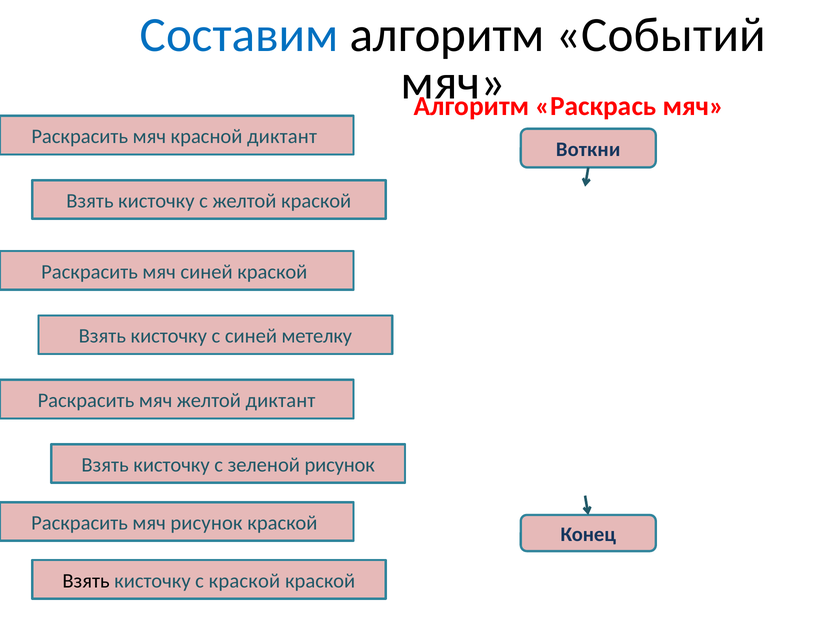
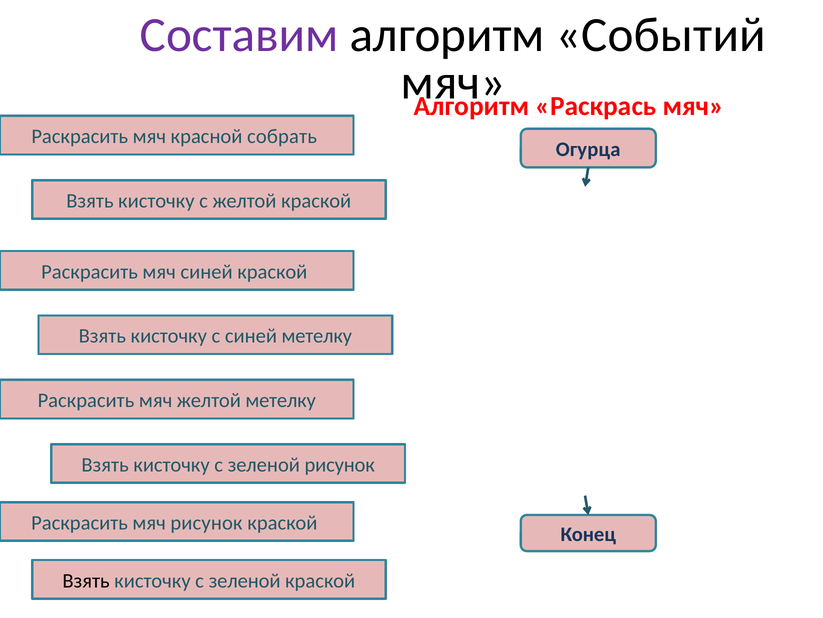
Составим colour: blue -> purple
красной диктант: диктант -> собрать
Воткни: Воткни -> Огурца
желтой диктант: диктант -> метелку
краской at (244, 580): краской -> зеленой
